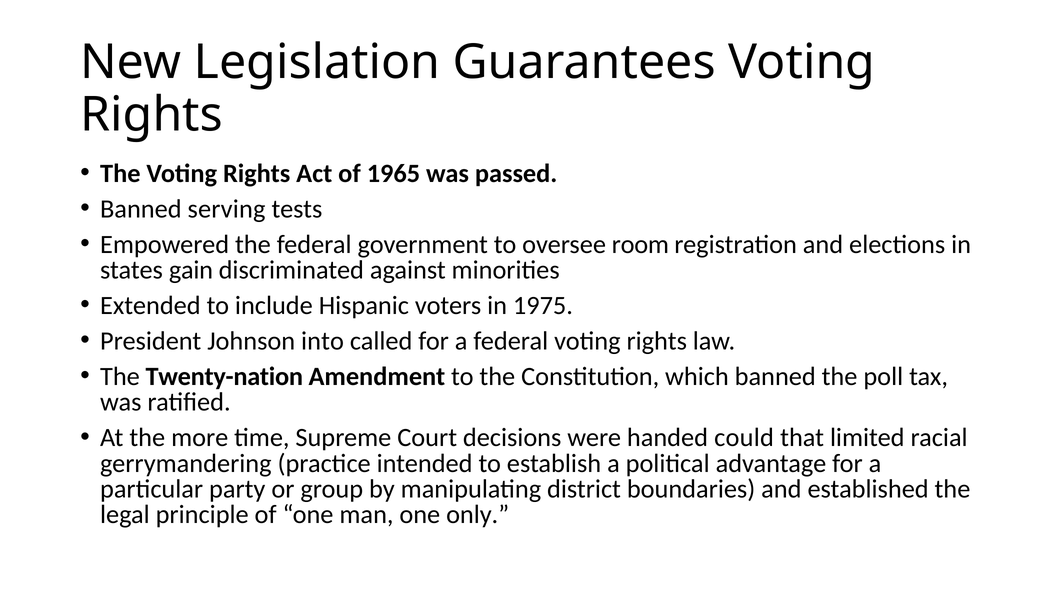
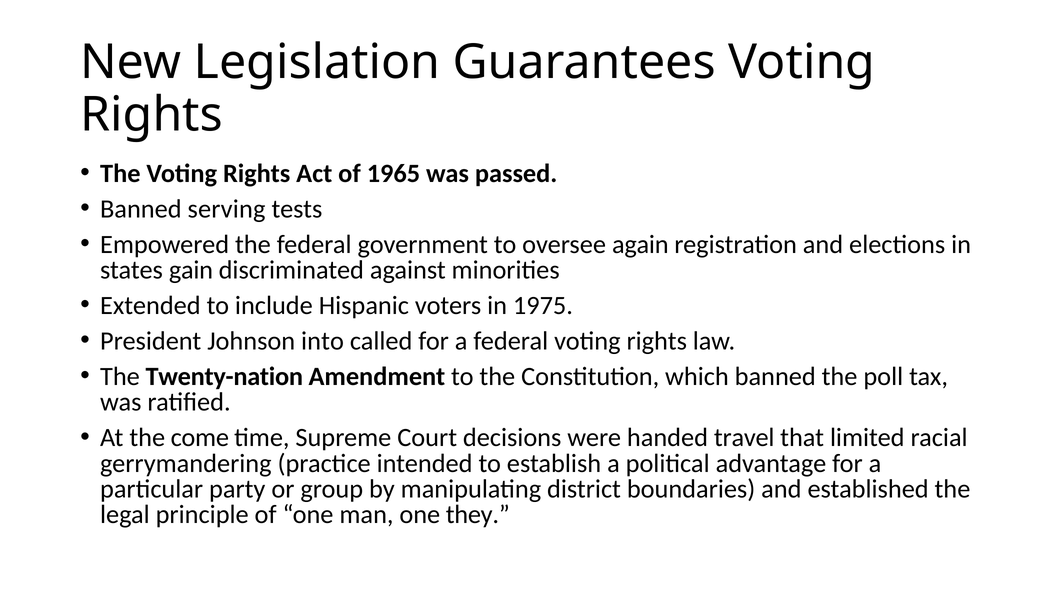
room: room -> again
more: more -> come
could: could -> travel
only: only -> they
